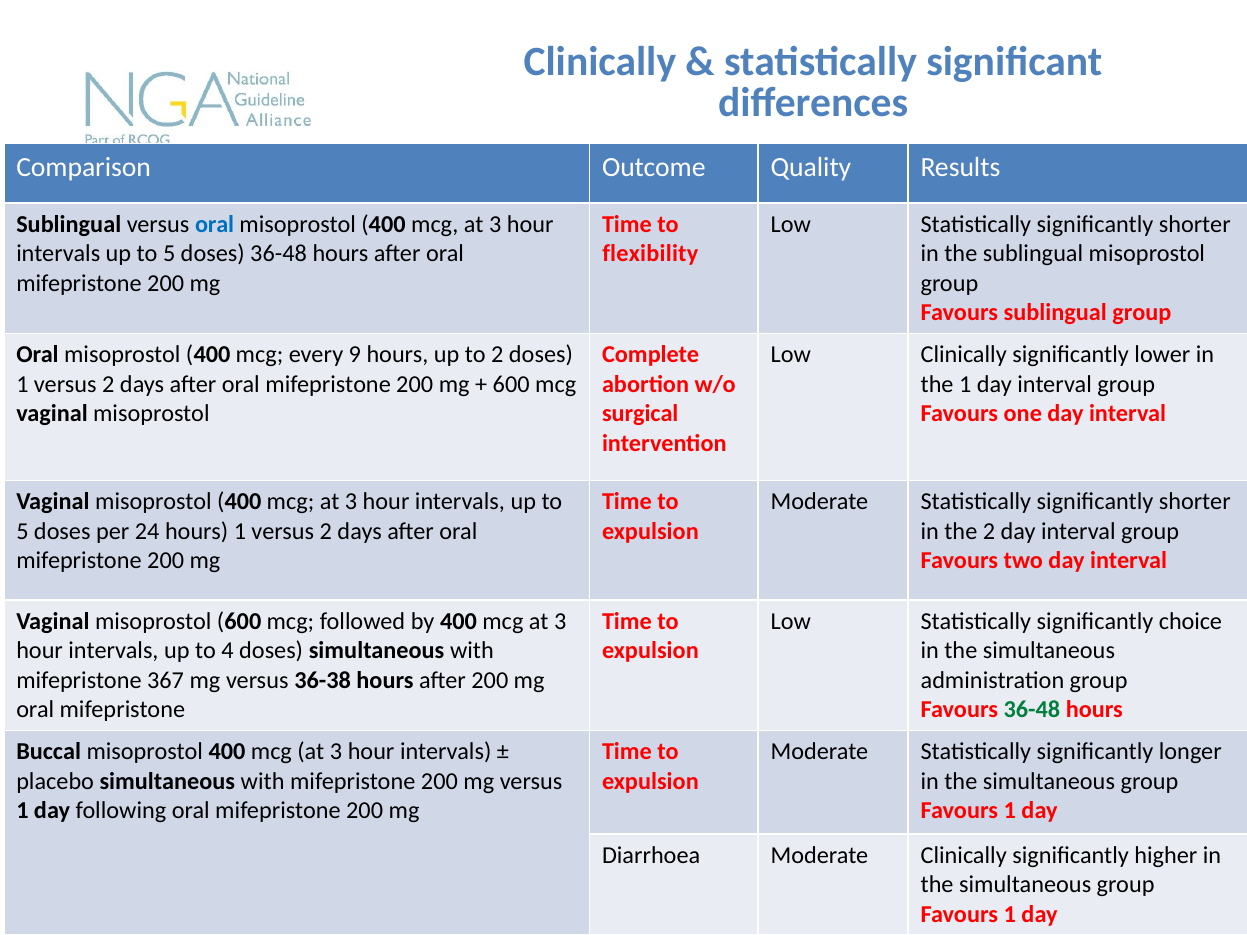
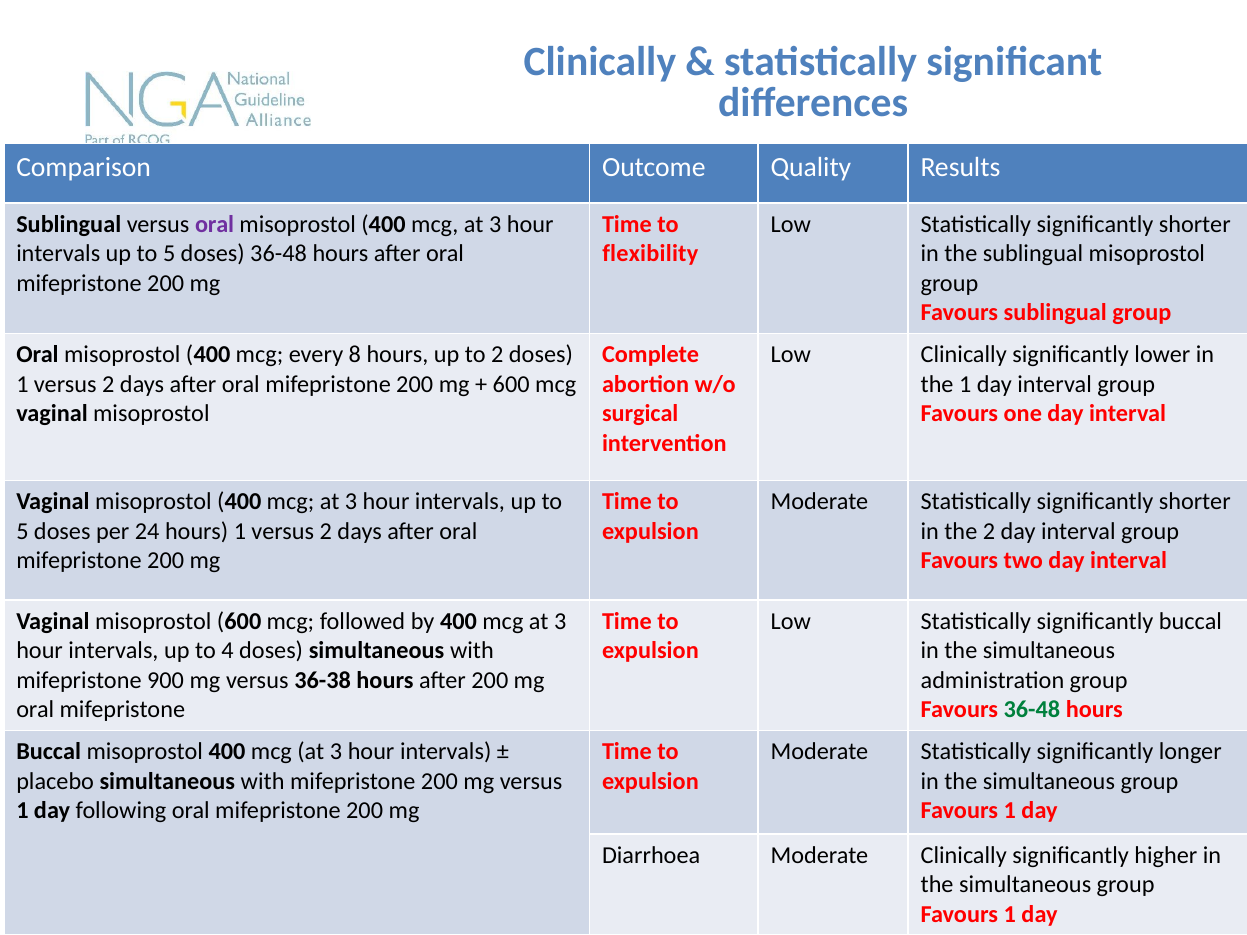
oral at (215, 224) colour: blue -> purple
9: 9 -> 8
significantly choice: choice -> buccal
367: 367 -> 900
